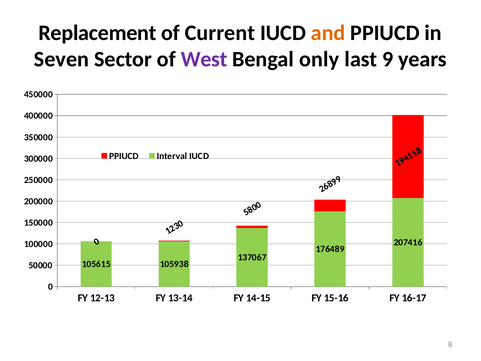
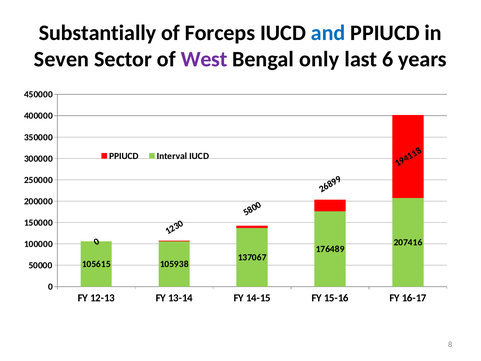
Replacement: Replacement -> Substantially
Current: Current -> Forceps
and colour: orange -> blue
9: 9 -> 6
